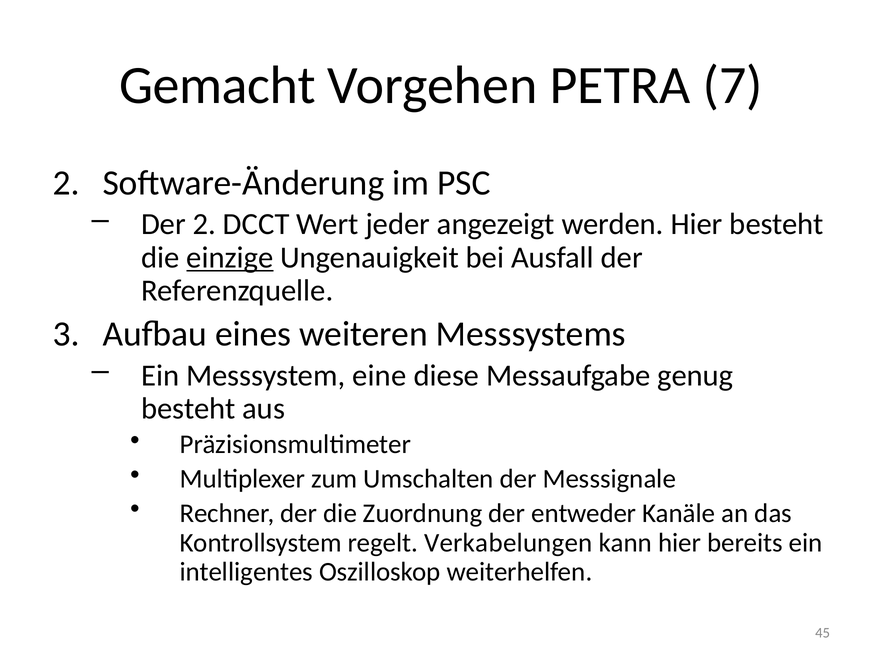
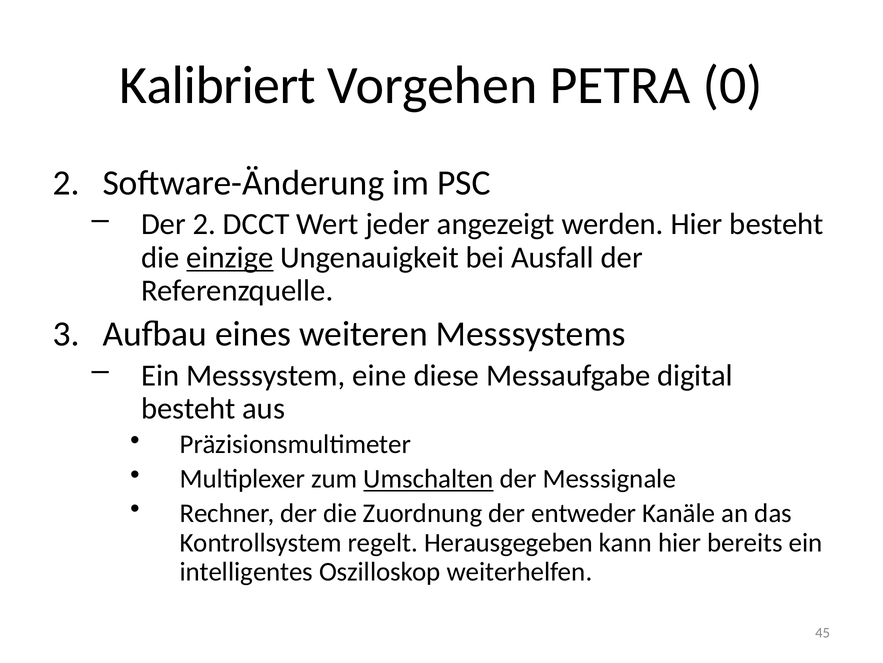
Gemacht: Gemacht -> Kalibriert
7: 7 -> 0
genug: genug -> digital
Umschalten underline: none -> present
Verkabelungen: Verkabelungen -> Herausgegeben
